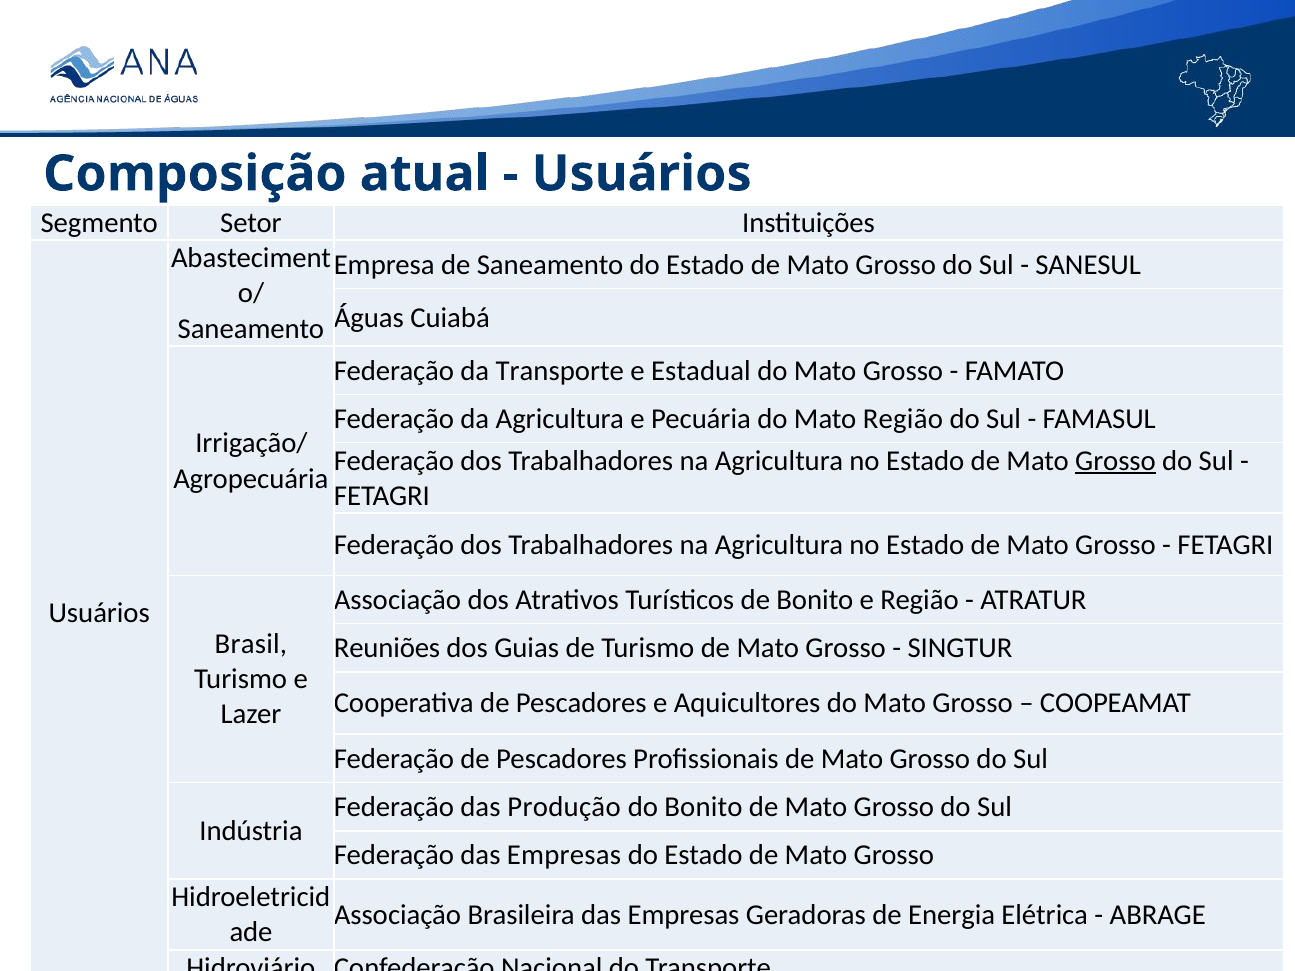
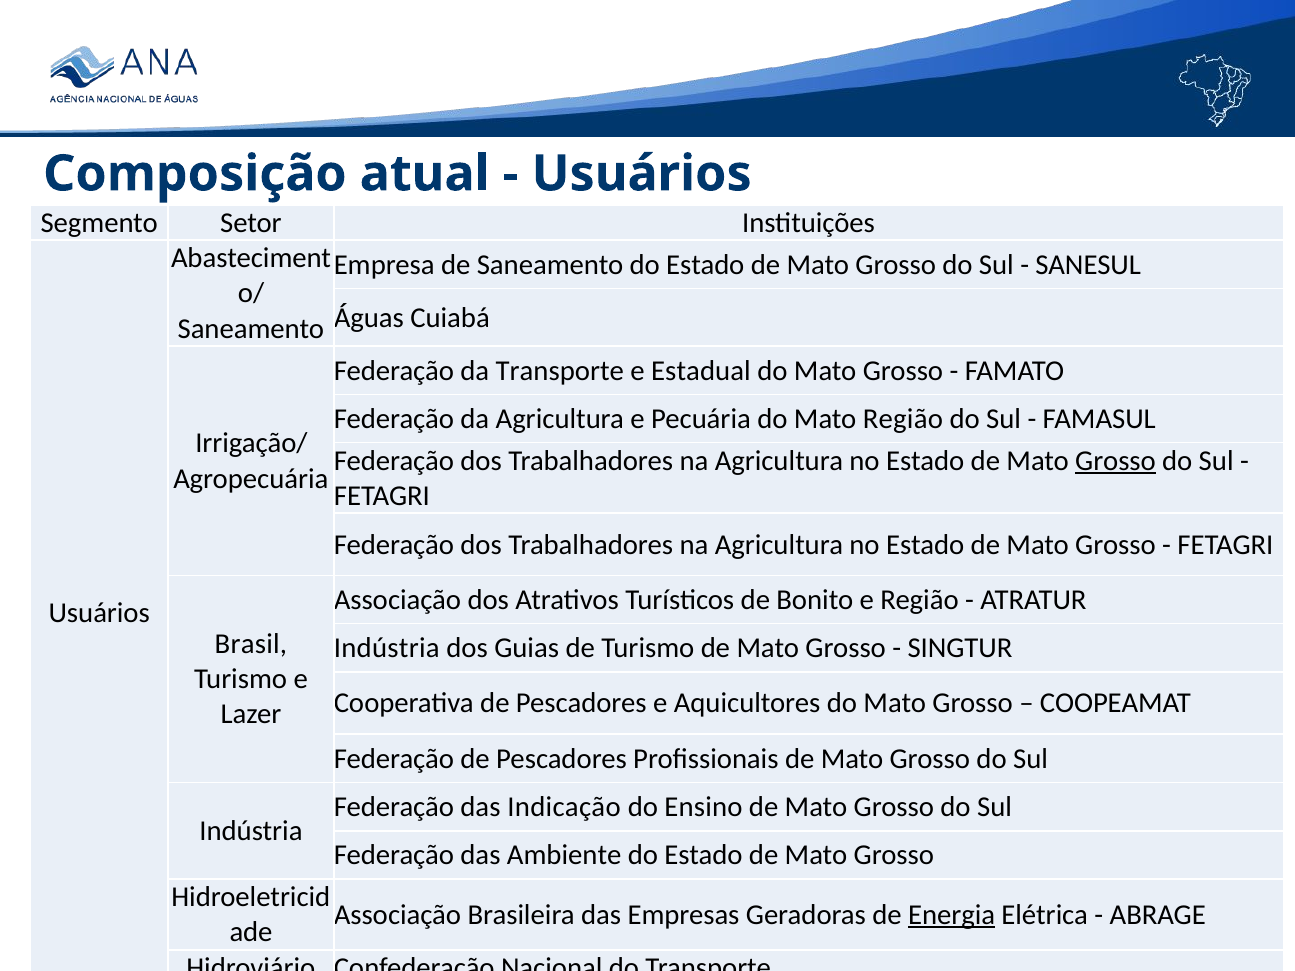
Reuniões at (387, 648): Reuniões -> Indústria
Produção: Produção -> Indicação
do Bonito: Bonito -> Ensino
Federação das Empresas: Empresas -> Ambiente
Energia underline: none -> present
